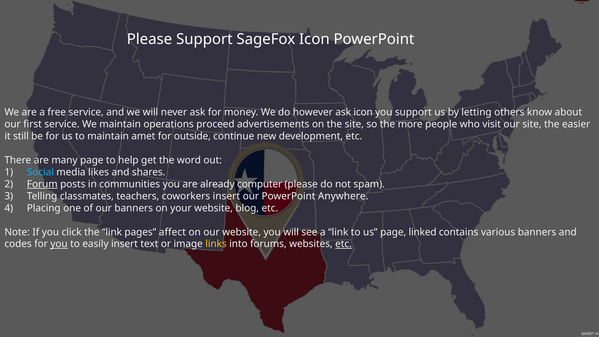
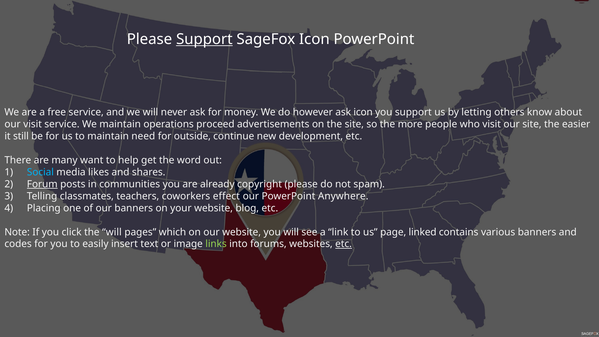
Support at (204, 39) underline: none -> present
our first: first -> visit
amet: amet -> need
many page: page -> want
computer: computer -> copyright
coworkers insert: insert -> effect
the link: link -> will
affect: affect -> which
you at (59, 244) underline: present -> none
links colour: yellow -> light green
